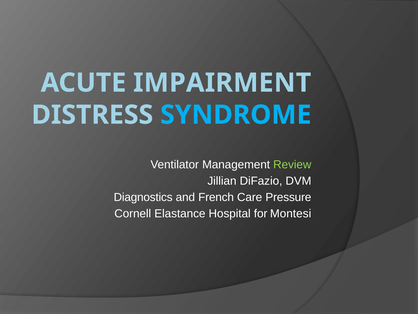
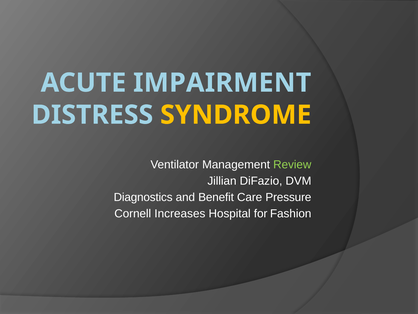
SYNDROME colour: light blue -> yellow
French: French -> Benefit
Elastance: Elastance -> Increases
Montesi: Montesi -> Fashion
